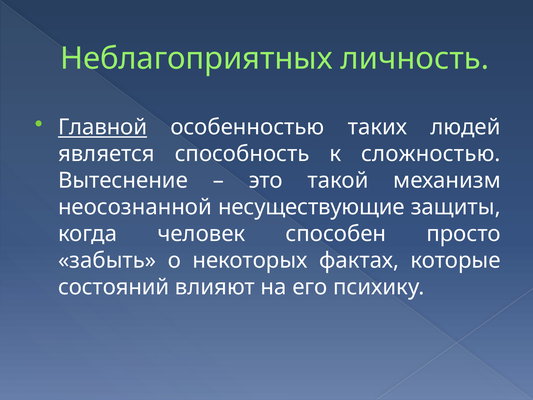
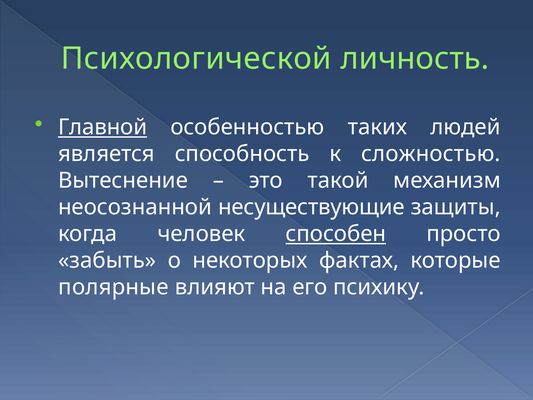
Неблагоприятных: Неблагоприятных -> Психологической
способен underline: none -> present
состояний: состояний -> полярные
